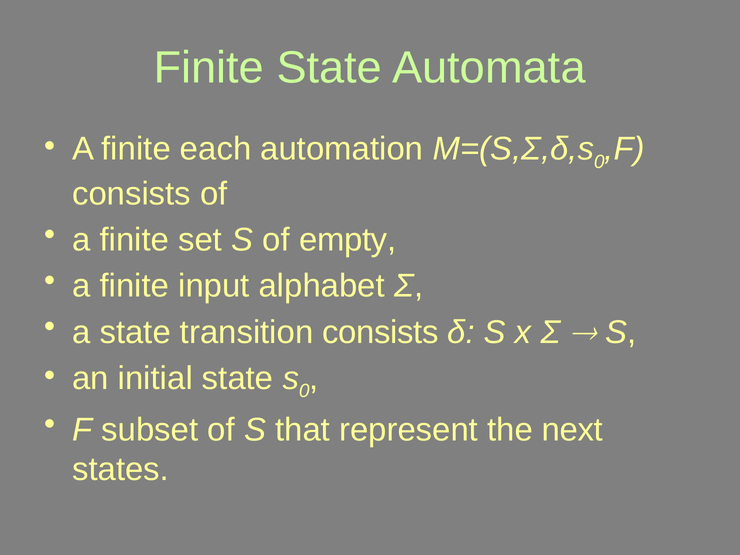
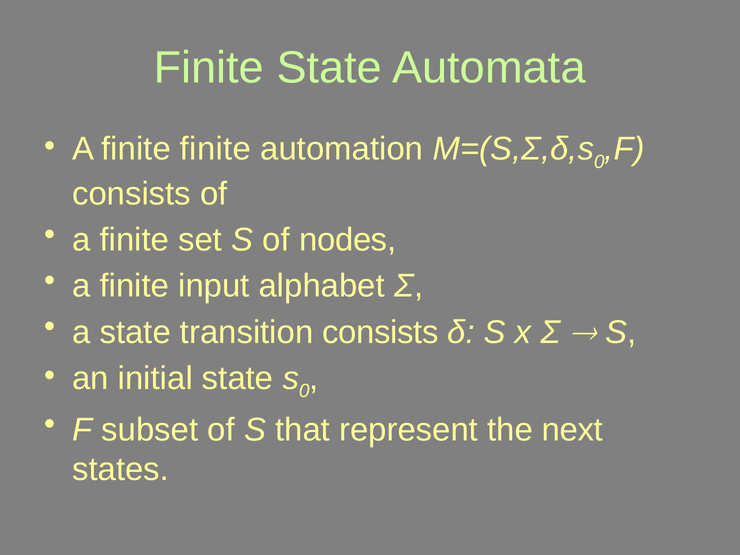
finite each: each -> finite
empty: empty -> nodes
